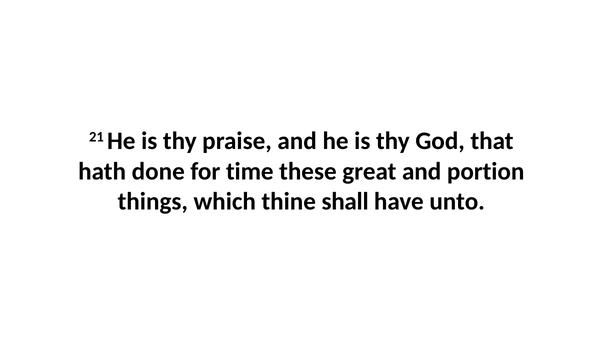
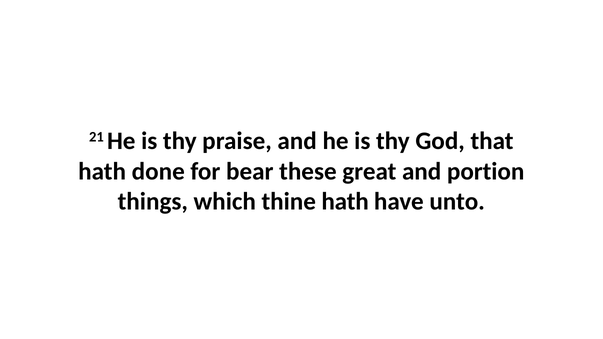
time: time -> bear
thine shall: shall -> hath
